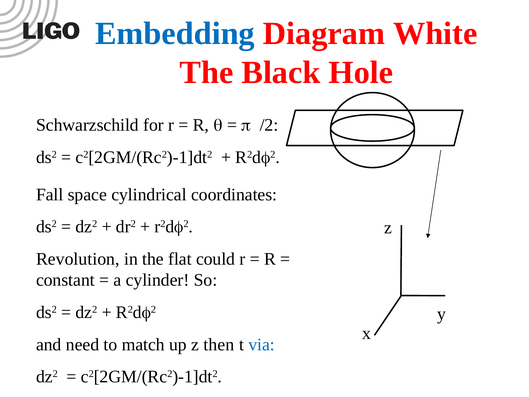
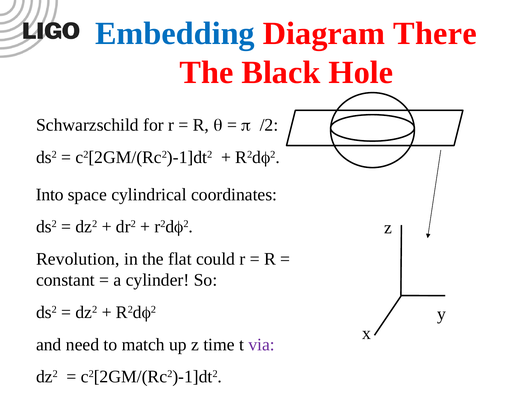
White: White -> There
Fall: Fall -> Into
then: then -> time
via colour: blue -> purple
